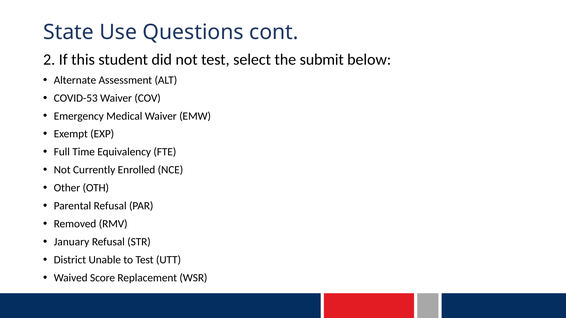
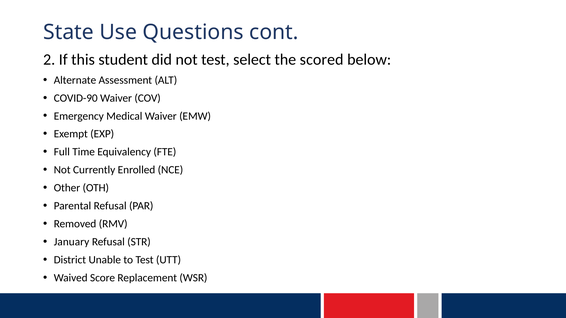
submit: submit -> scored
COVID-53: COVID-53 -> COVID-90
